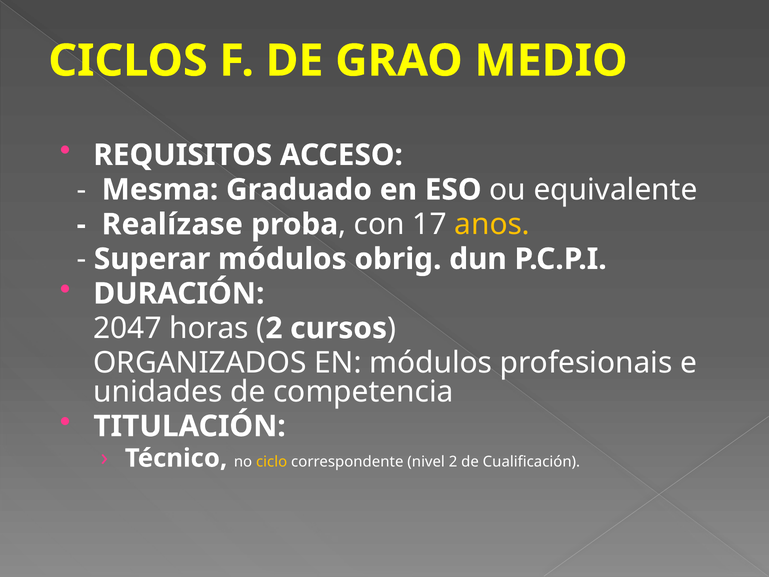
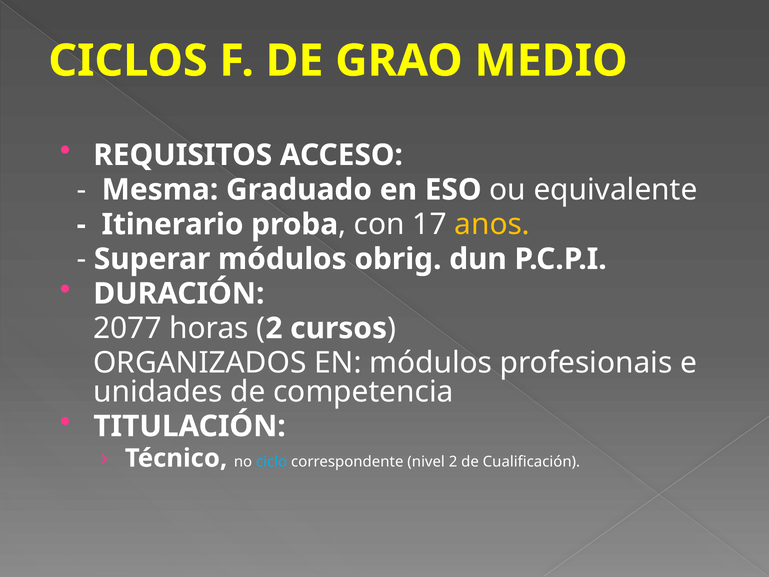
Realízase: Realízase -> Itinerario
2047: 2047 -> 2077
ciclo colour: yellow -> light blue
